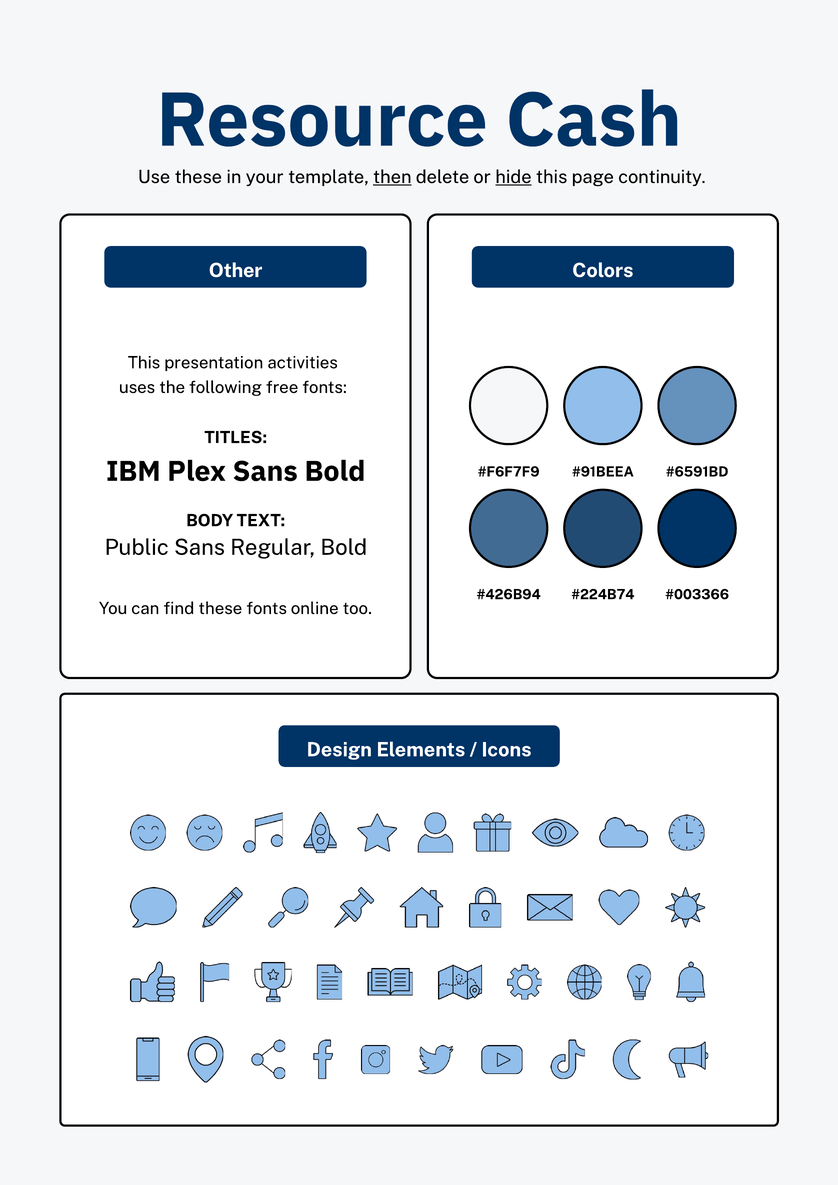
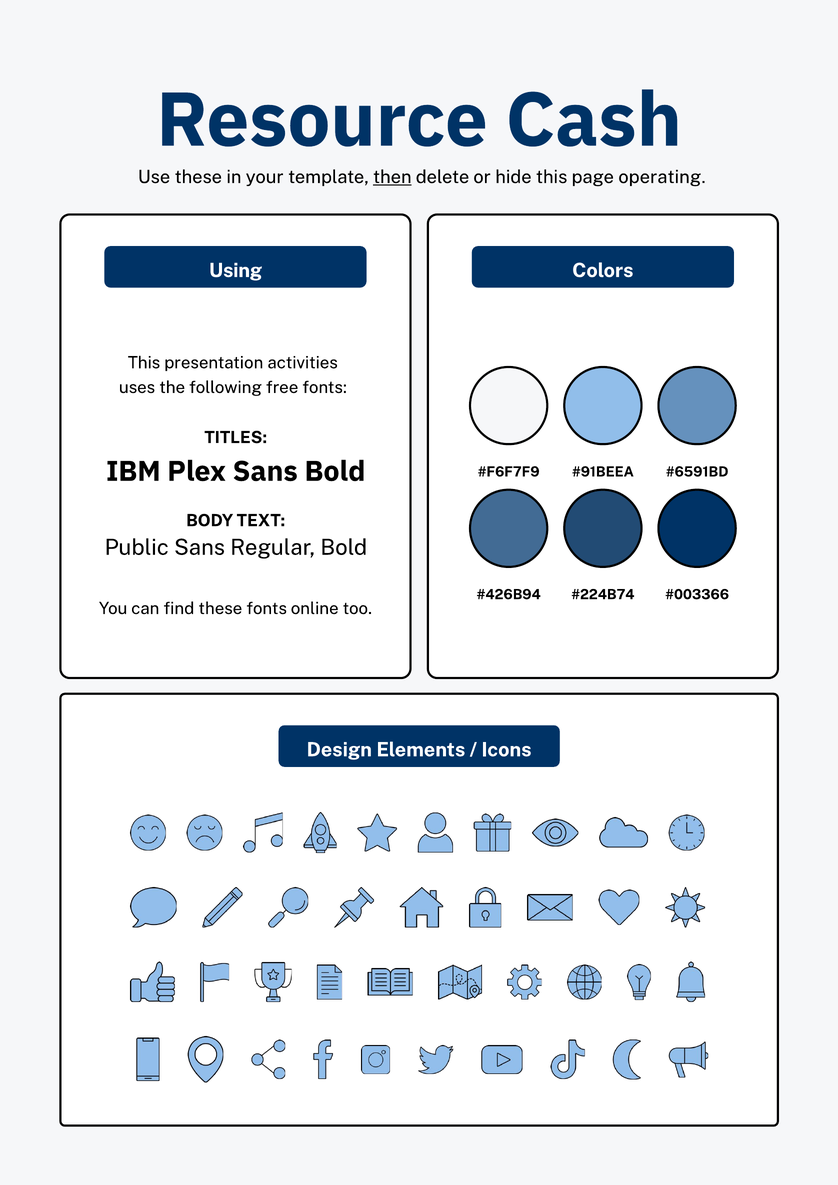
hide underline: present -> none
continuity: continuity -> operating
Other: Other -> Using
